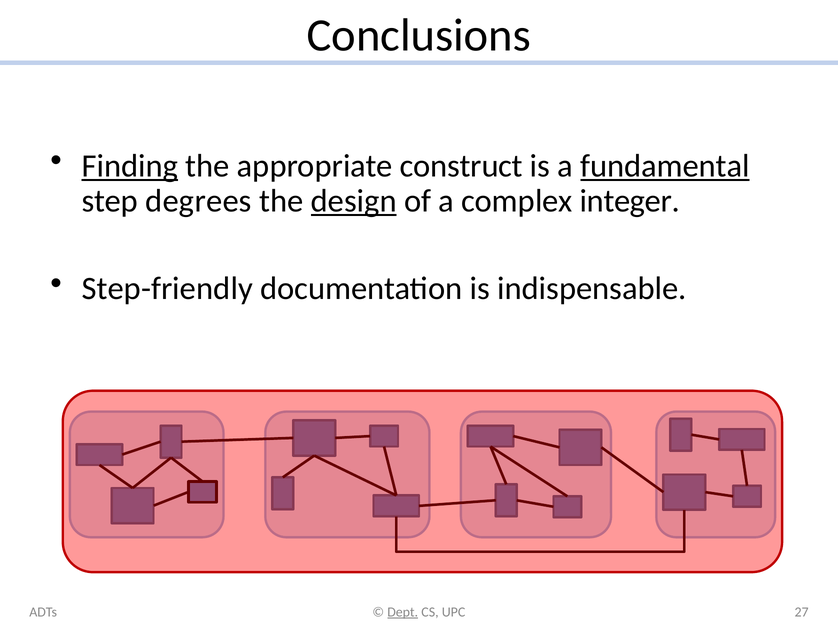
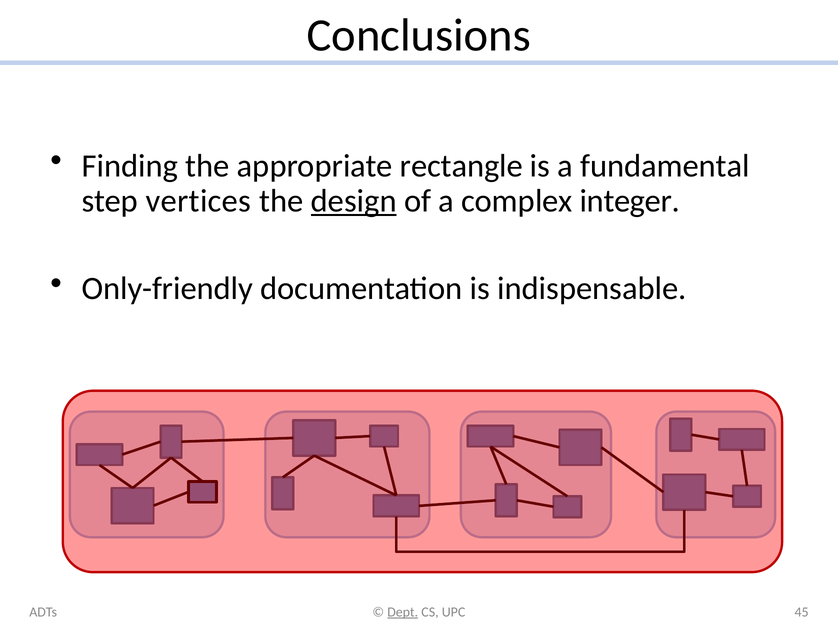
Finding underline: present -> none
construct: construct -> rectangle
fundamental underline: present -> none
degrees: degrees -> vertices
Step-friendly: Step-friendly -> Only-friendly
27: 27 -> 45
